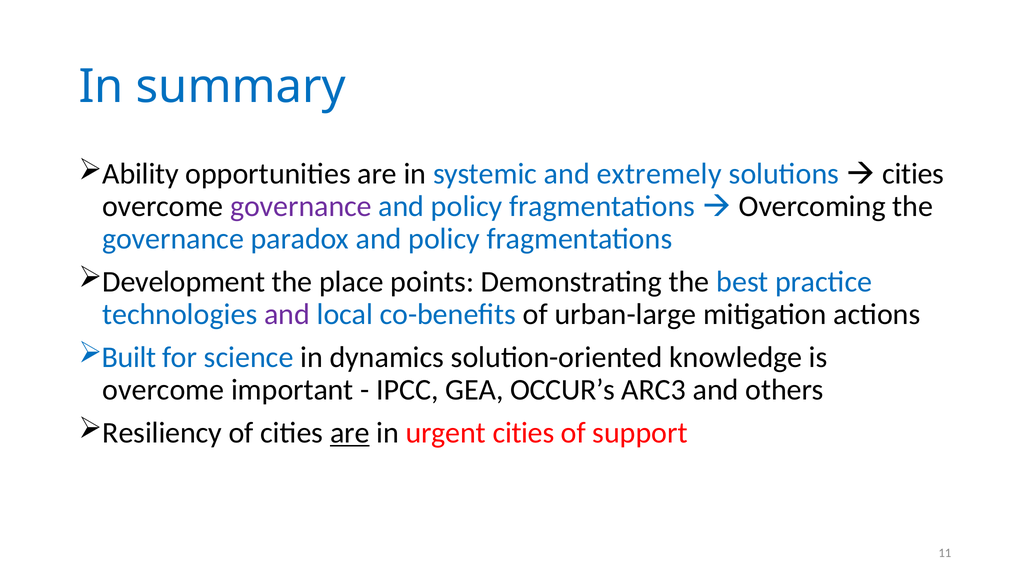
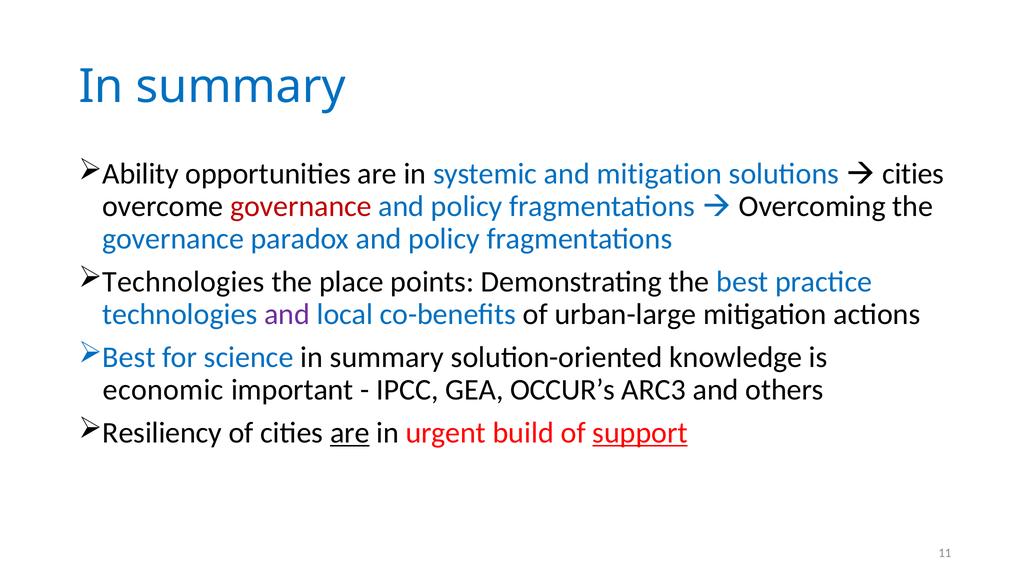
and extremely: extremely -> mitigation
governance at (301, 206) colour: purple -> red
Development at (184, 282): Development -> Technologies
Built at (129, 358): Built -> Best
science in dynamics: dynamics -> summary
overcome at (163, 390): overcome -> economic
urgent cities: cities -> build
support underline: none -> present
